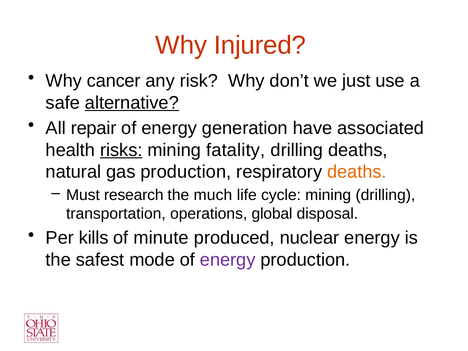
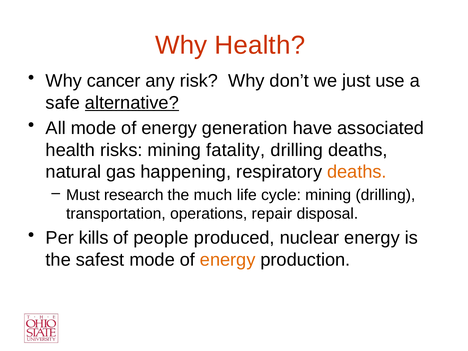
Why Injured: Injured -> Health
All repair: repair -> mode
risks underline: present -> none
gas production: production -> happening
global: global -> repair
minute: minute -> people
energy at (228, 260) colour: purple -> orange
